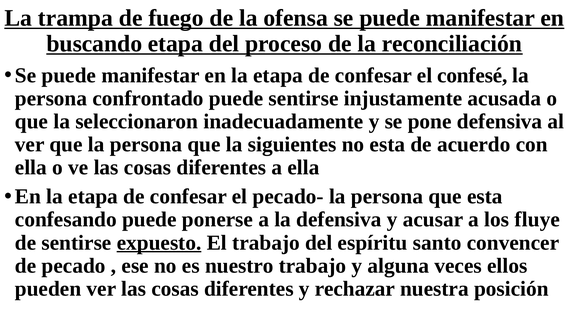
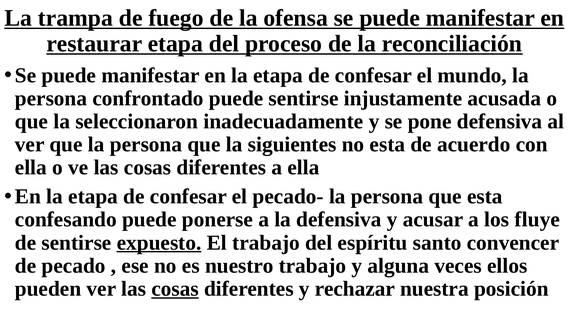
buscando: buscando -> restaurar
confesé: confesé -> mundo
cosas at (175, 289) underline: none -> present
